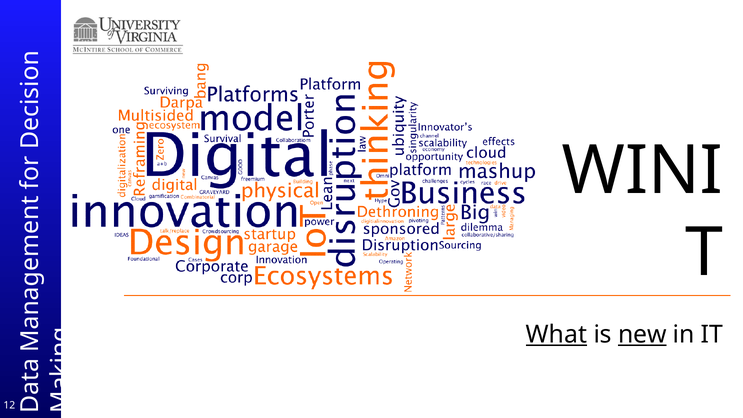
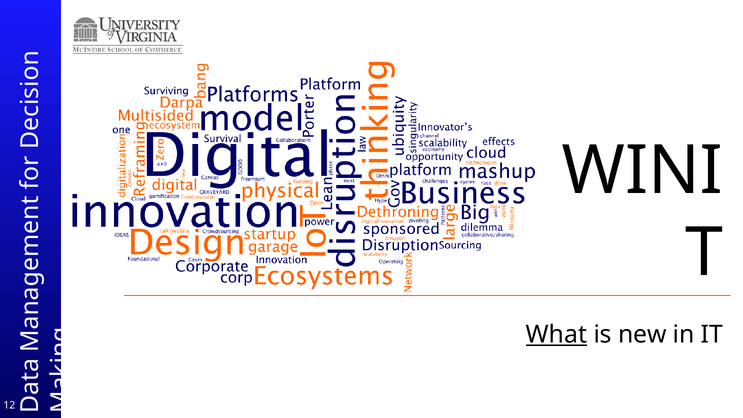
new underline: present -> none
